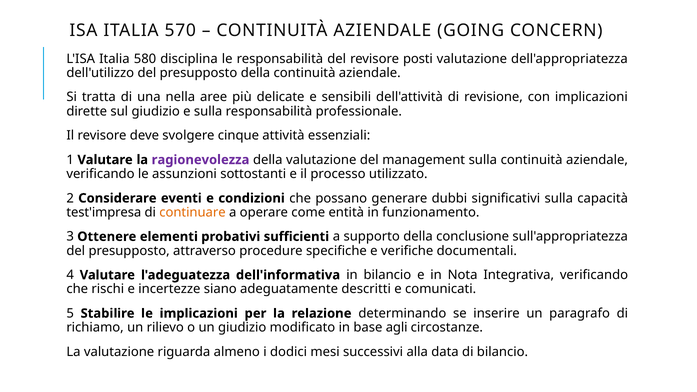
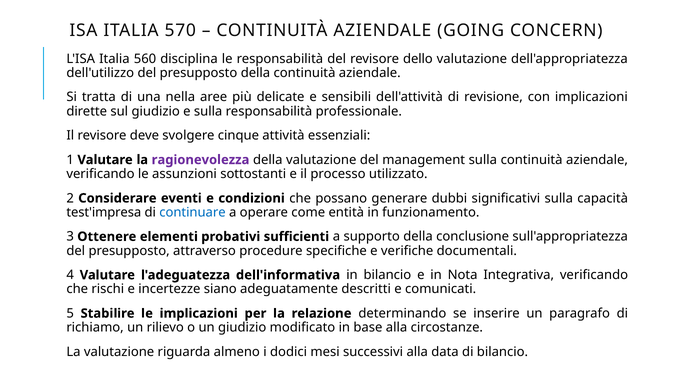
580: 580 -> 560
posti: posti -> dello
continuare colour: orange -> blue
base agli: agli -> alla
